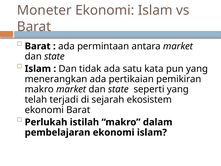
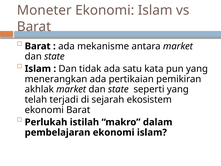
permintaan: permintaan -> mekanisme
makro at (39, 89): makro -> akhlak
